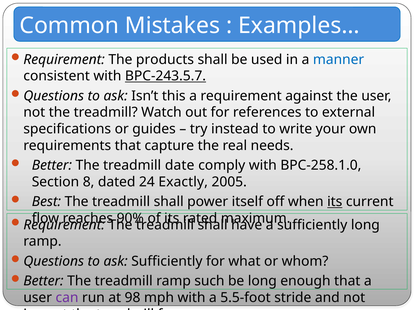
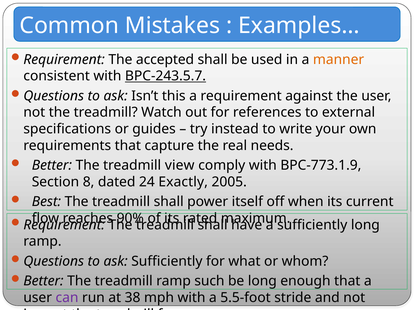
products: products -> accepted
manner colour: blue -> orange
date: date -> view
BPC-258.1.0: BPC-258.1.0 -> BPC-773.1.9
its at (335, 202) underline: present -> none
98: 98 -> 38
